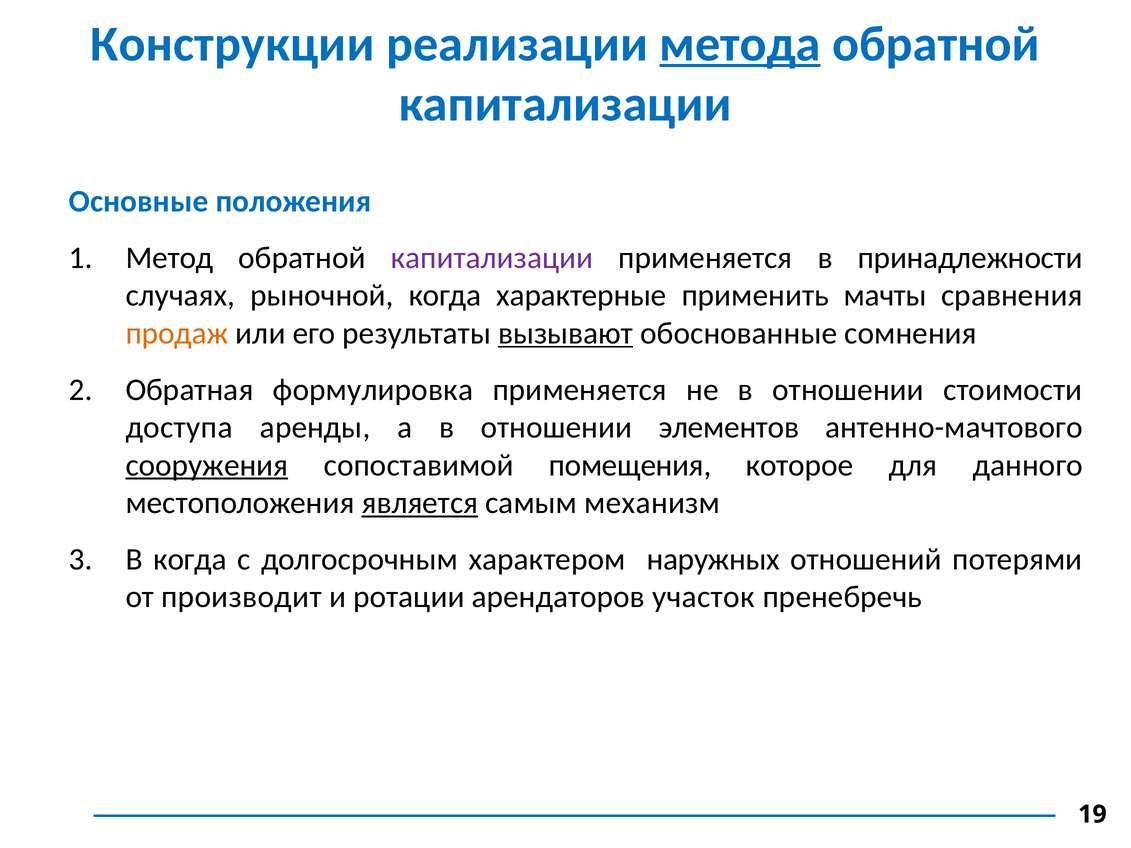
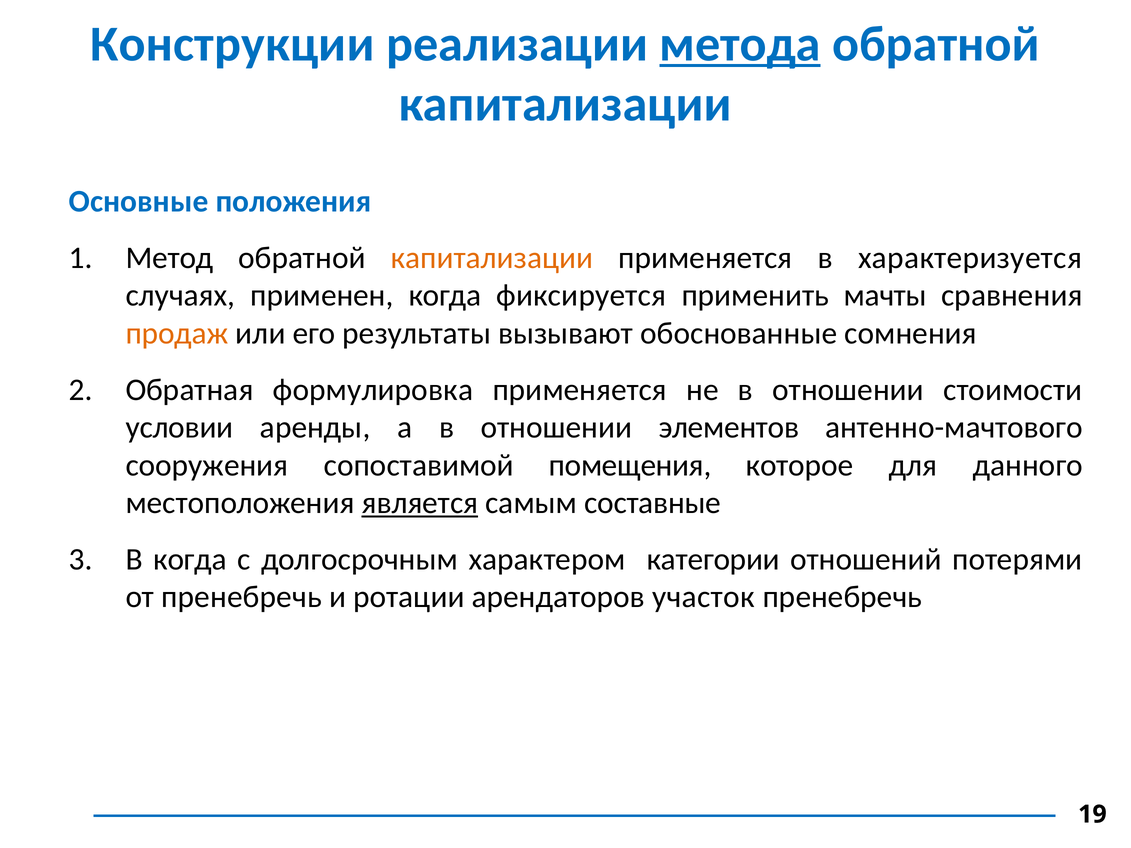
капитализации at (492, 258) colour: purple -> orange
принадлежности: принадлежности -> характеризуется
рыночной: рыночной -> применен
характерные: характерные -> фиксируется
вызывают underline: present -> none
доступа: доступа -> условии
сооружения underline: present -> none
механизм: механизм -> составные
наружных: наружных -> категории
от производит: производит -> пренебречь
